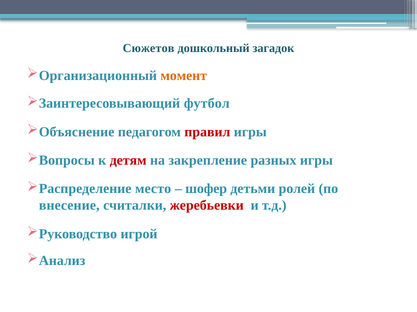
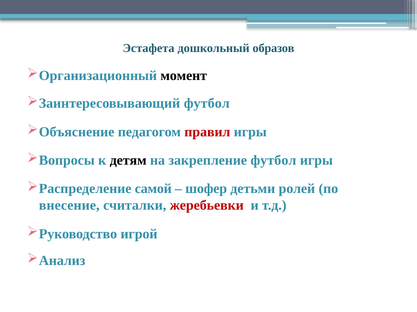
Сюжетов: Сюжетов -> Эстафета
загадок: загадок -> образов
момент colour: orange -> black
детям colour: red -> black
закрепление разных: разных -> футбол
место: место -> самой
